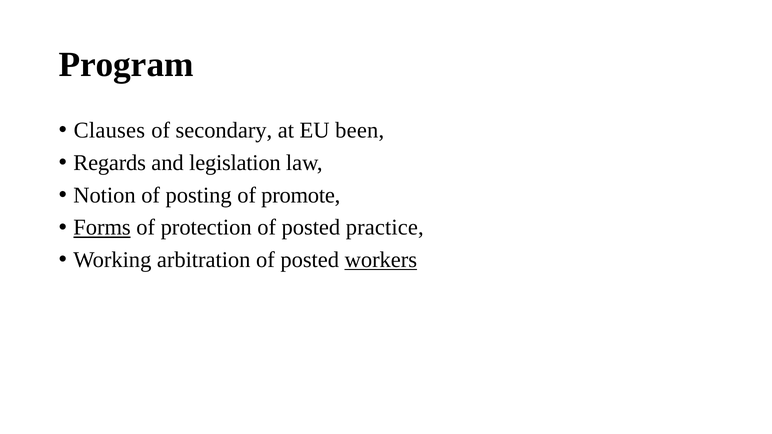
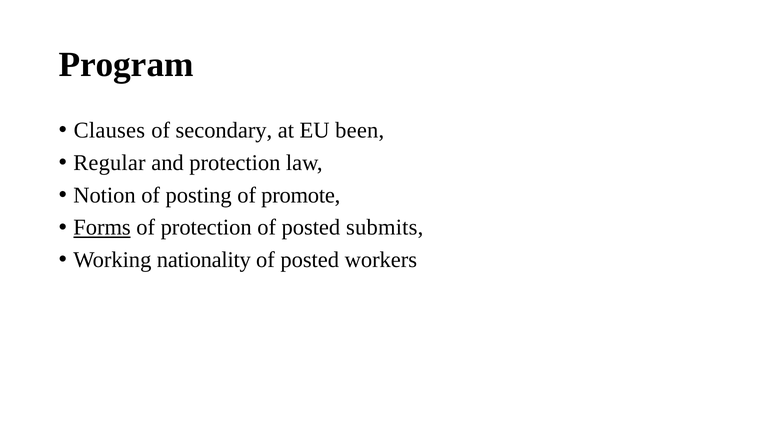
Regards: Regards -> Regular
and legislation: legislation -> protection
practice: practice -> submits
arbitration: arbitration -> nationality
workers underline: present -> none
